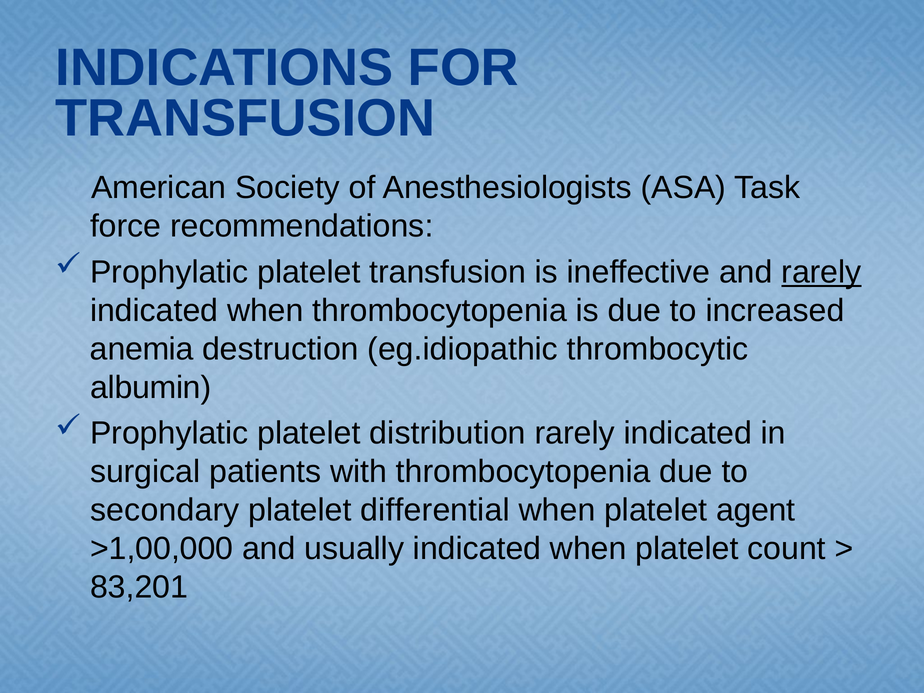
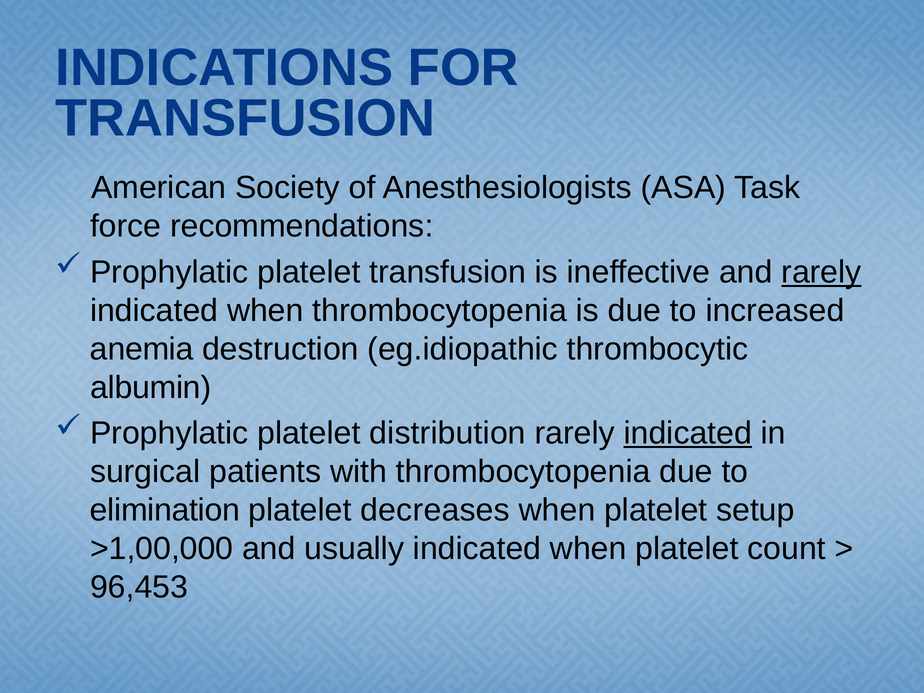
indicated at (688, 433) underline: none -> present
secondary: secondary -> elimination
differential: differential -> decreases
agent: agent -> setup
83,201: 83,201 -> 96,453
